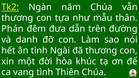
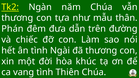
danh: danh -> chiếc
